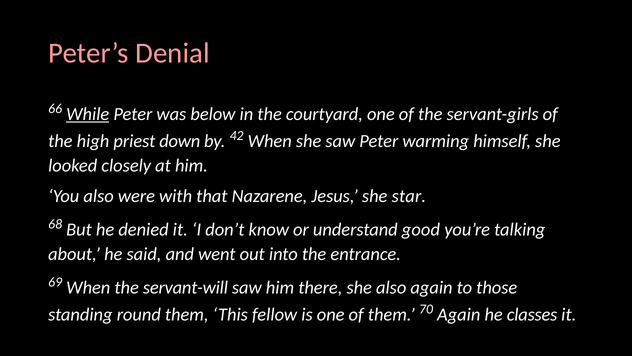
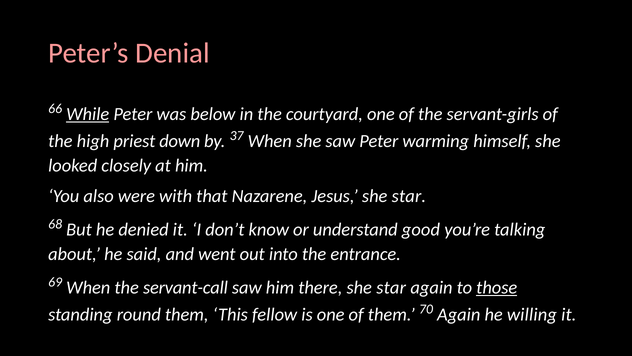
42: 42 -> 37
servant-will: servant-will -> servant-call
there she also: also -> star
those underline: none -> present
classes: classes -> willing
